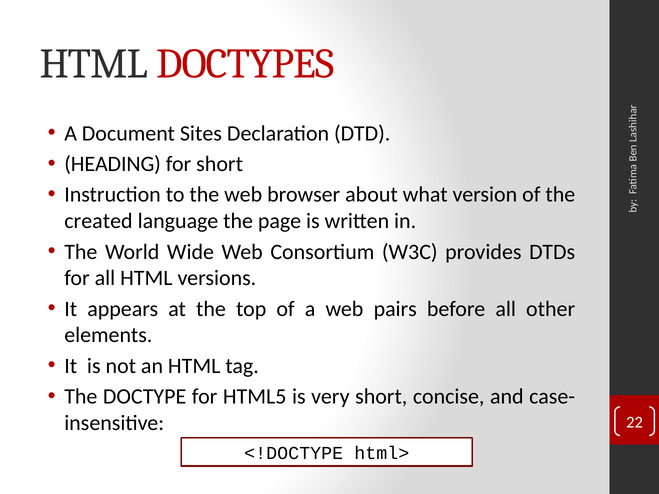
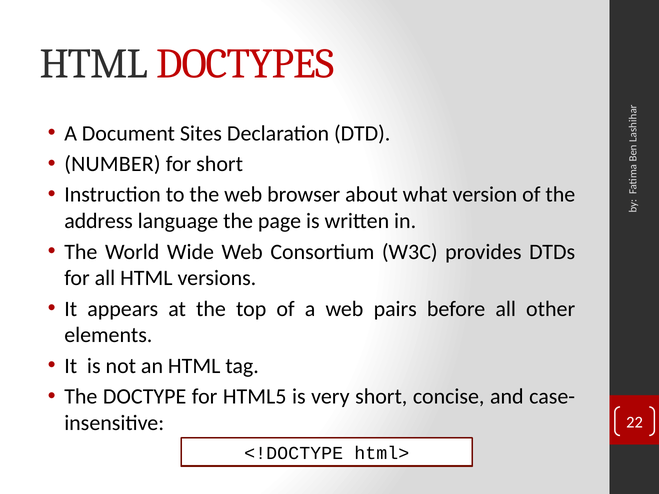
HEADING: HEADING -> NUMBER
created: created -> address
